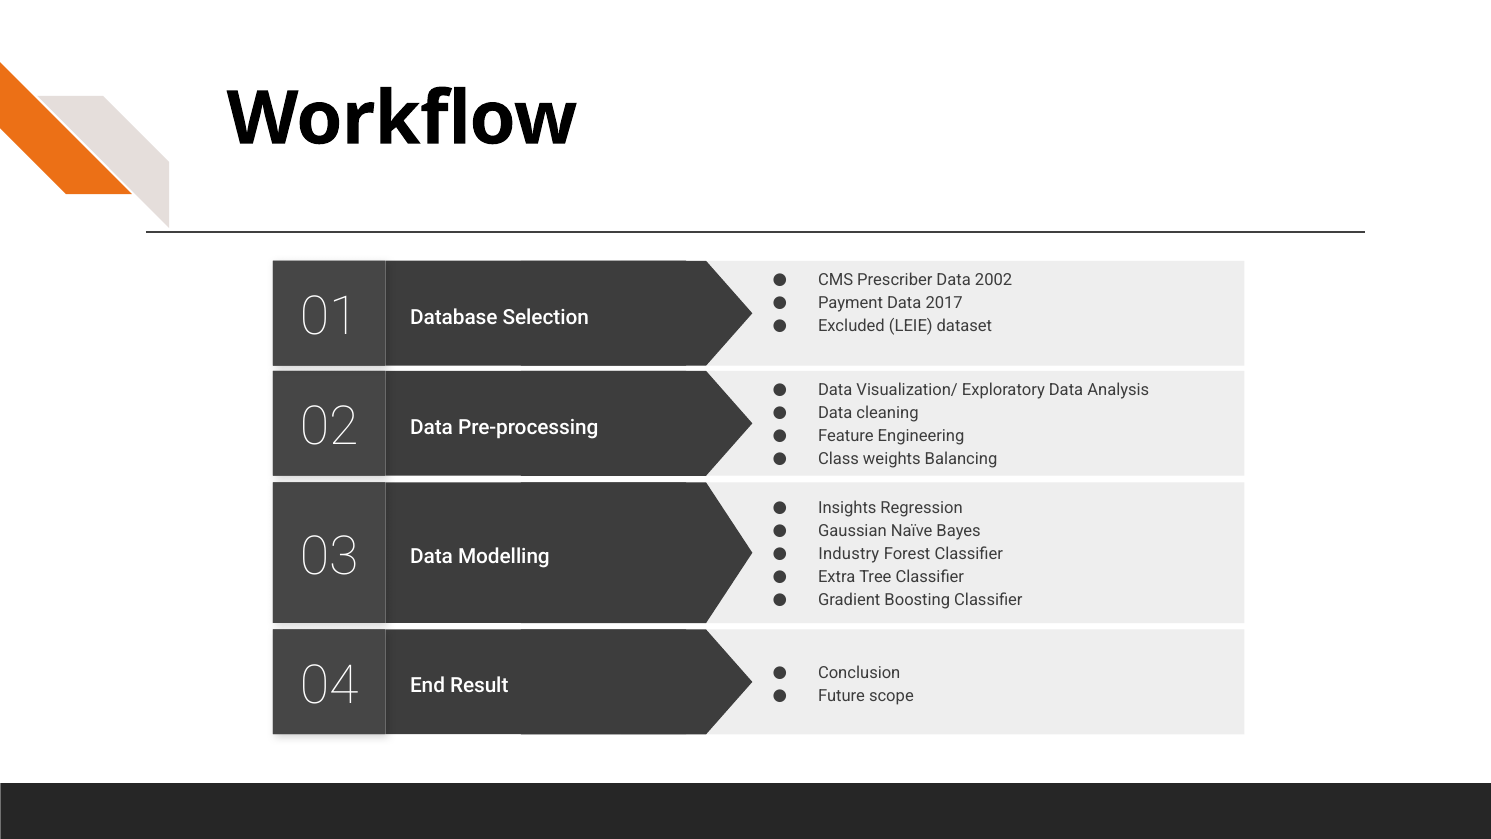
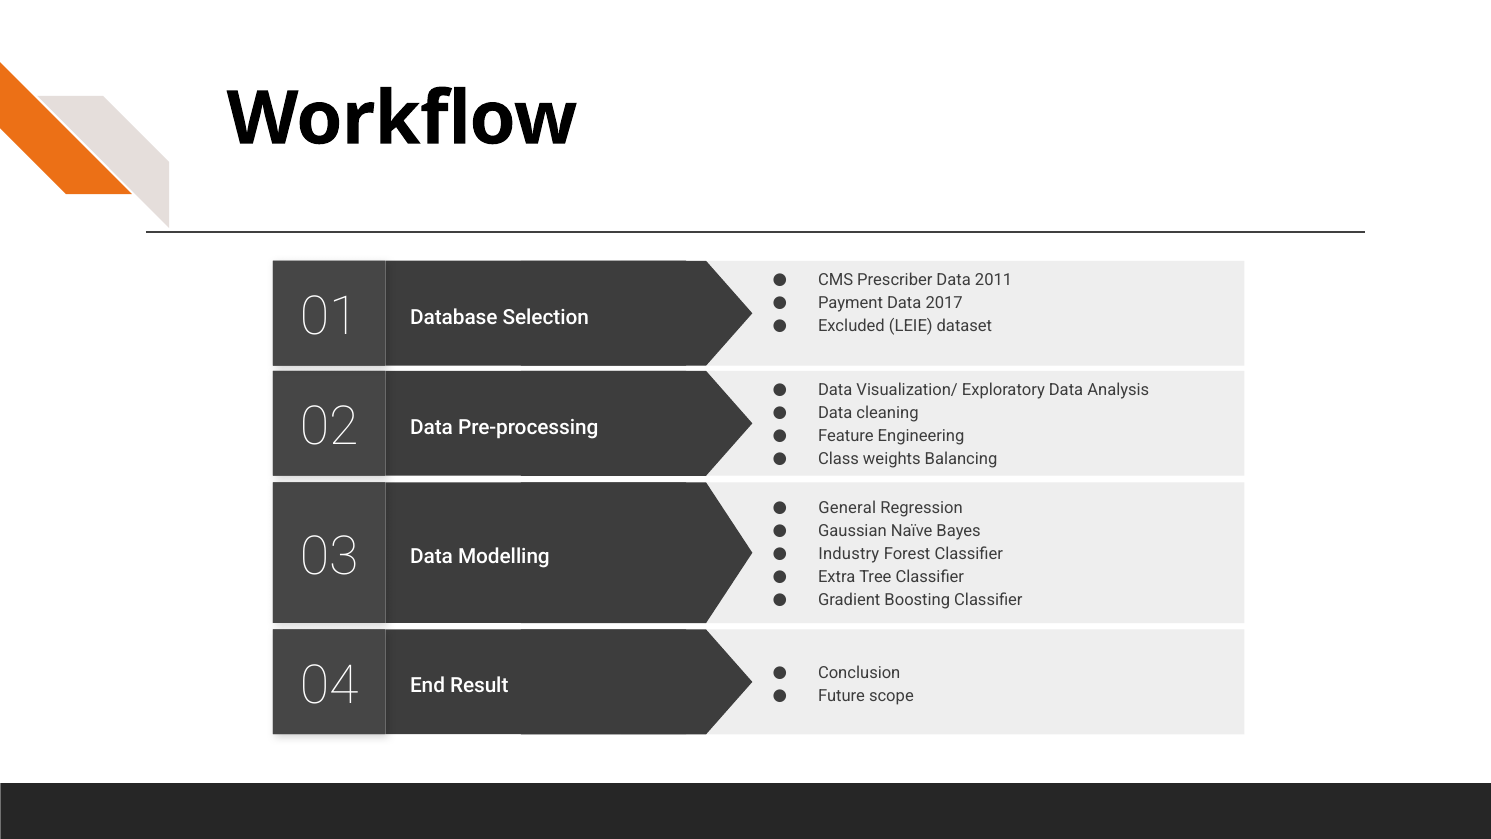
2002: 2002 -> 2011
Insights: Insights -> General
